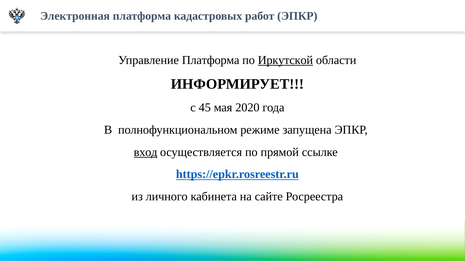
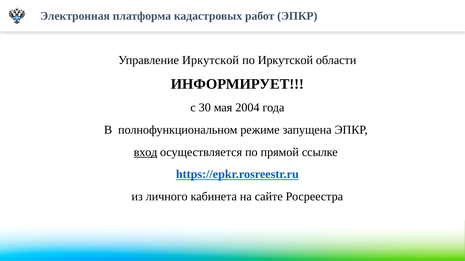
Управление Платформа: Платформа -> Иркутской
Иркутской at (285, 60) underline: present -> none
45: 45 -> 30
2020: 2020 -> 2004
